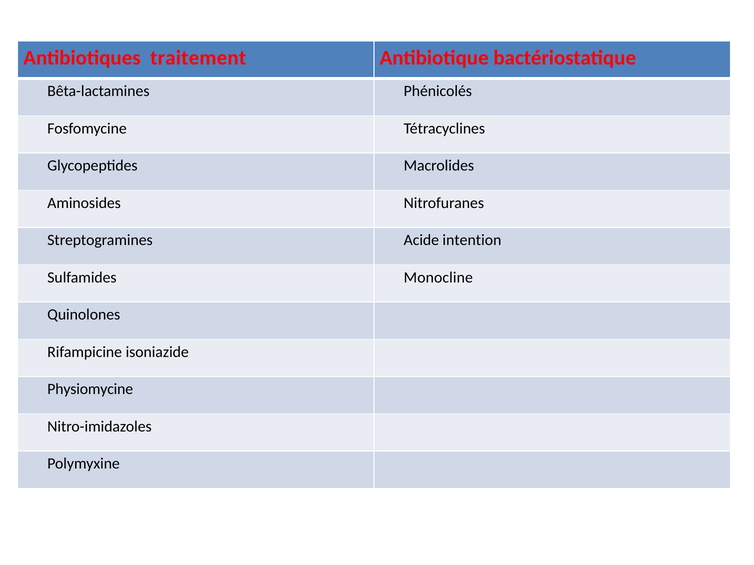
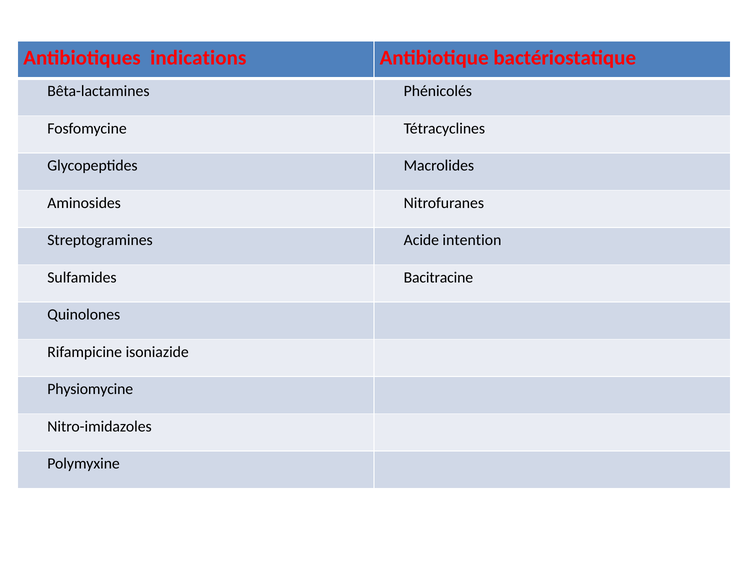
traitement: traitement -> indications
Monocline: Monocline -> Bacitracine
